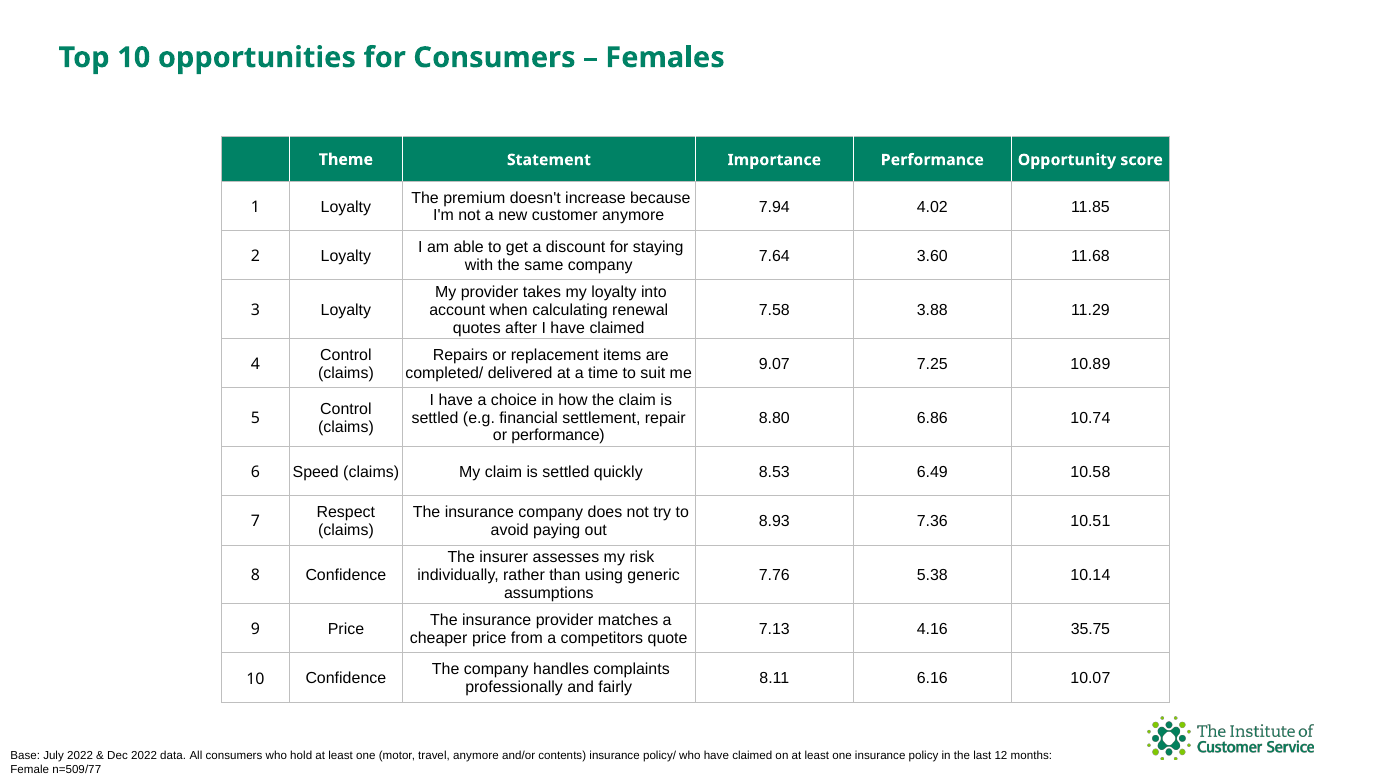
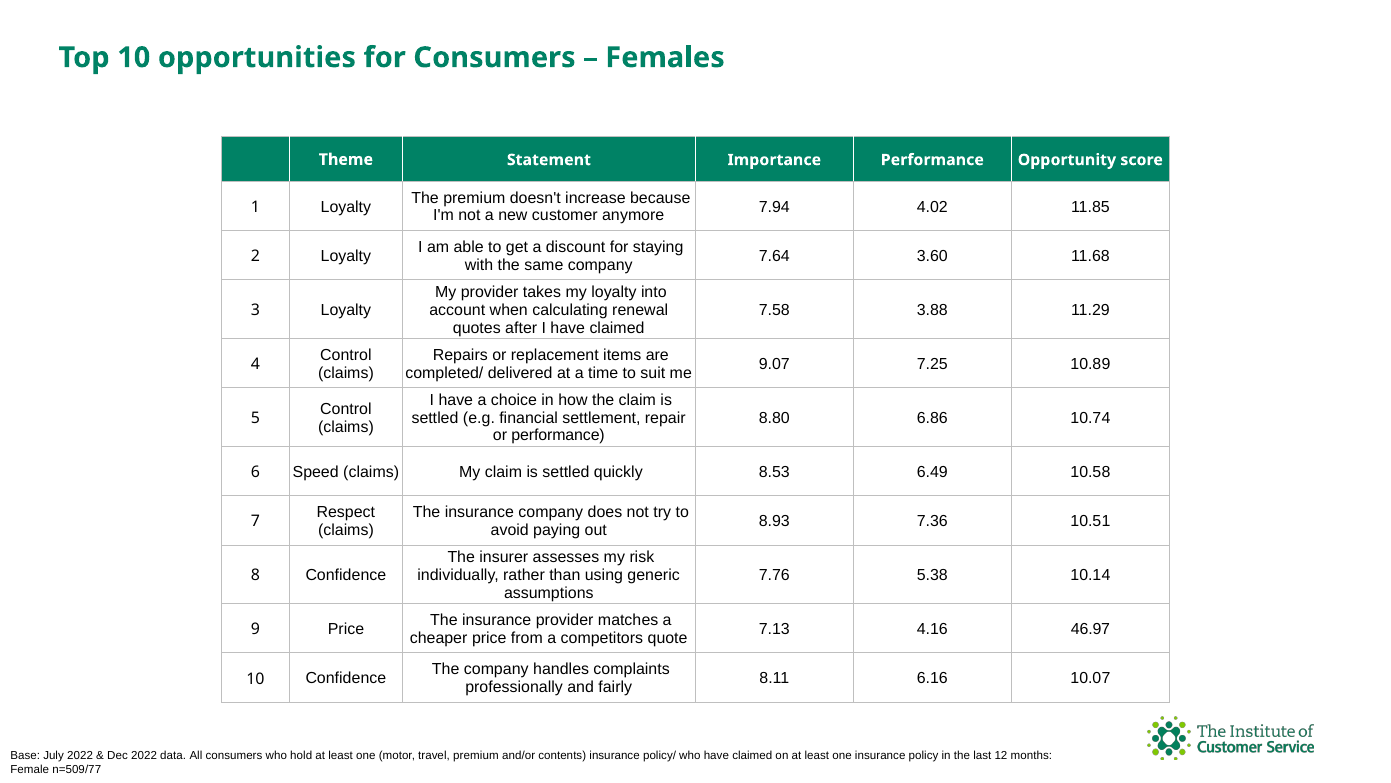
35.75: 35.75 -> 46.97
travel anymore: anymore -> premium
